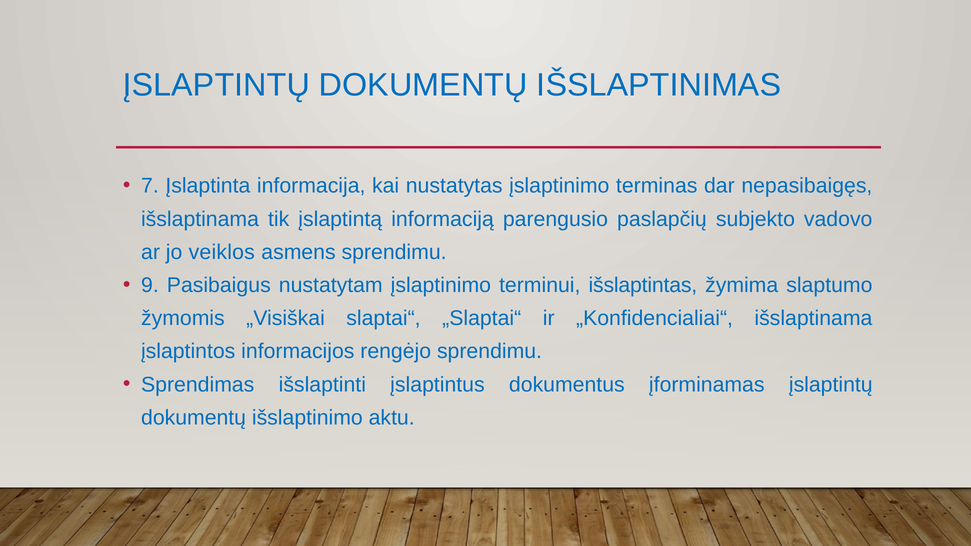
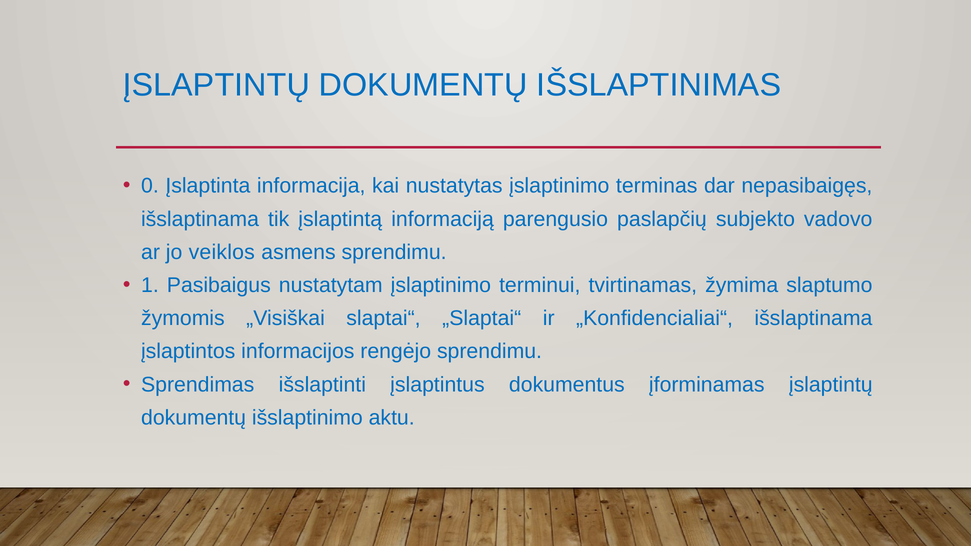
7: 7 -> 0
9: 9 -> 1
išslaptintas: išslaptintas -> tvirtinamas
